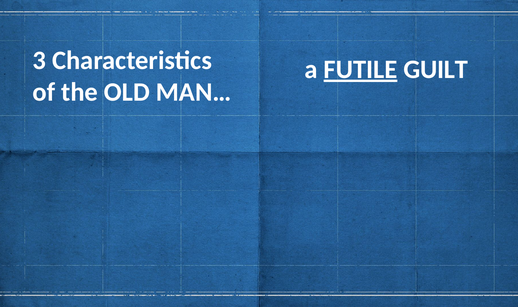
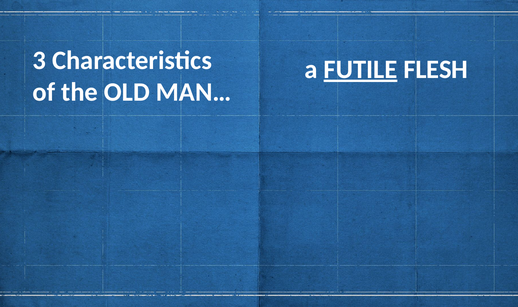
GUILT: GUILT -> FLESH
